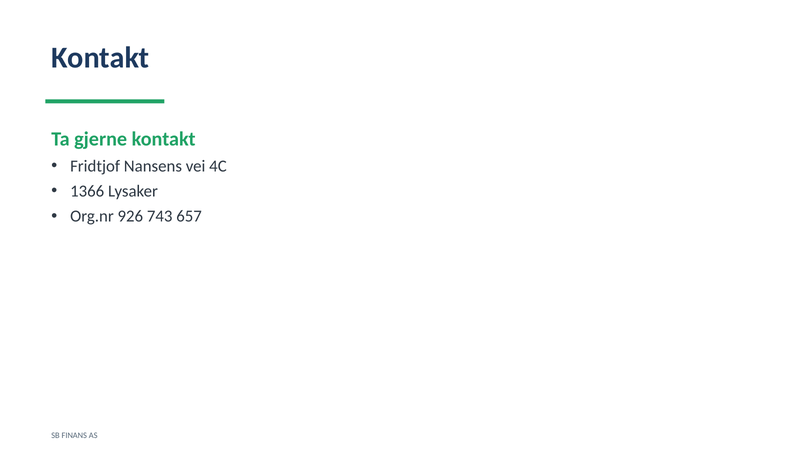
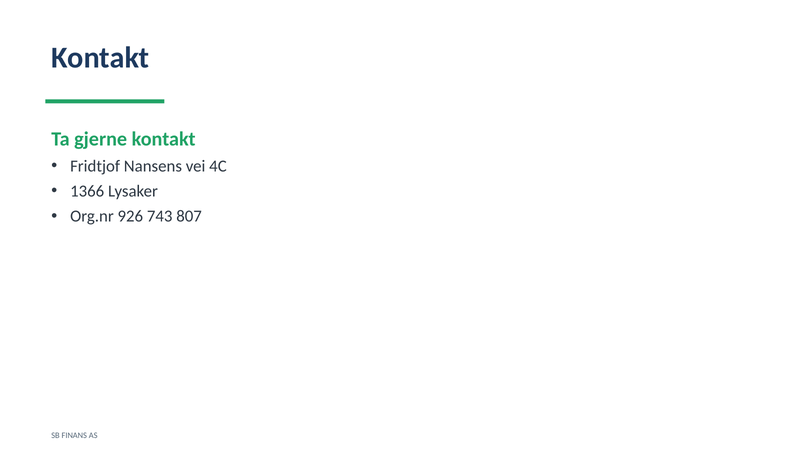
657: 657 -> 807
